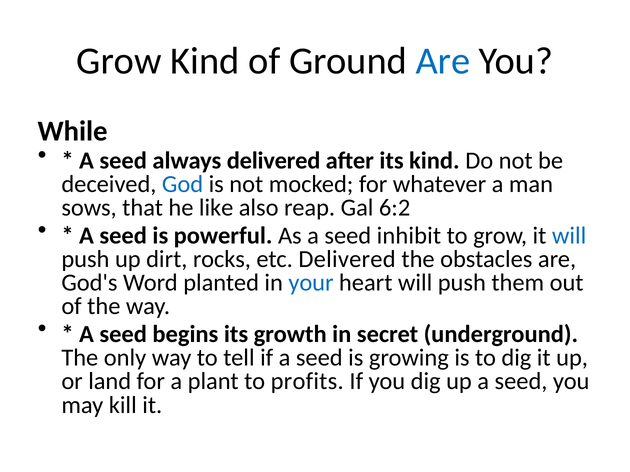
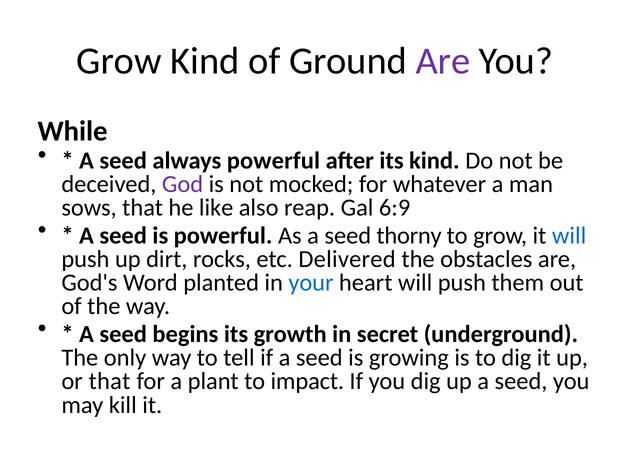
Are at (443, 61) colour: blue -> purple
always delivered: delivered -> powerful
God colour: blue -> purple
6:2: 6:2 -> 6:9
inhibit: inhibit -> thorny
or land: land -> that
profits: profits -> impact
